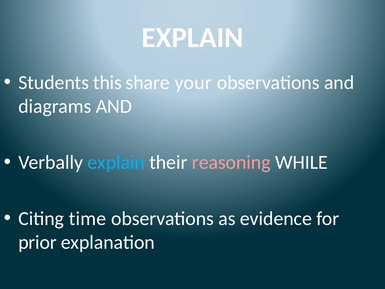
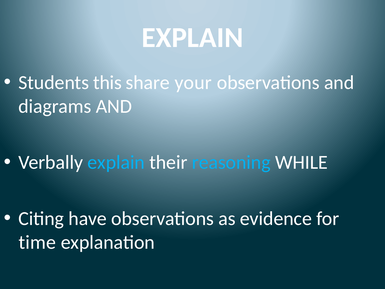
reasoning colour: pink -> light blue
time: time -> have
prior: prior -> time
